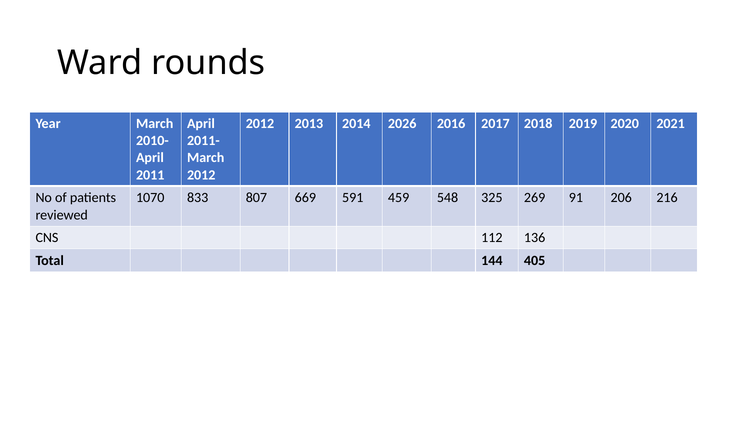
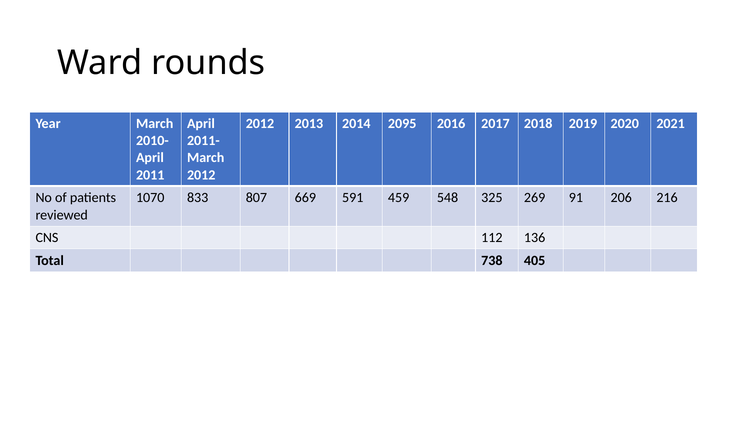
2026: 2026 -> 2095
144: 144 -> 738
